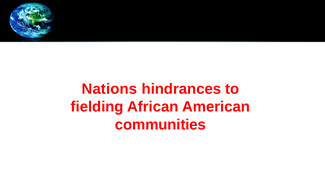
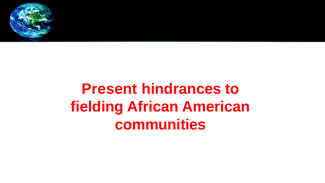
Nations: Nations -> Present
